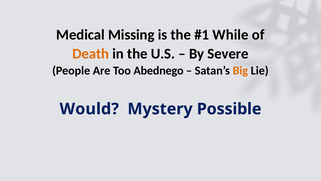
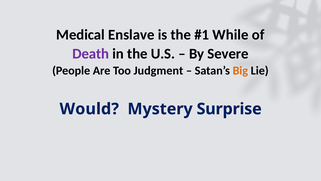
Missing: Missing -> Enslave
Death colour: orange -> purple
Abednego: Abednego -> Judgment
Possible: Possible -> Surprise
